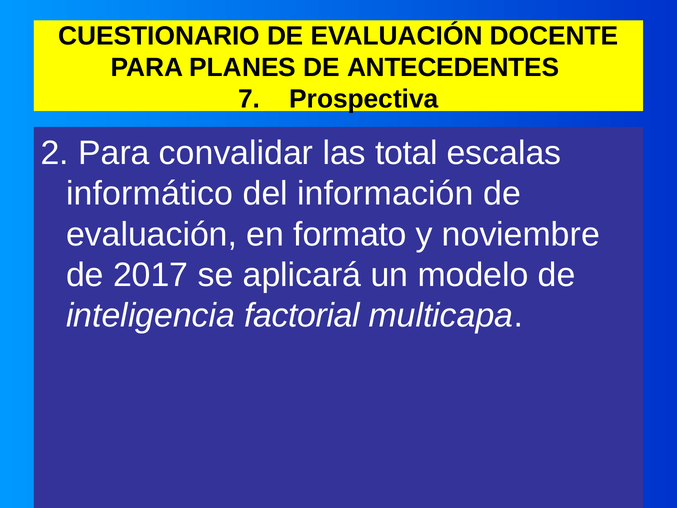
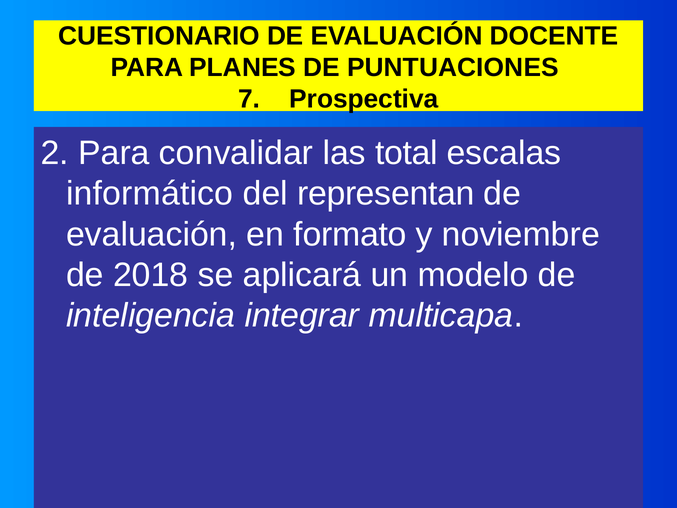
ANTECEDENTES: ANTECEDENTES -> PUNTUACIONES
información: información -> representan
2017: 2017 -> 2018
factorial: factorial -> integrar
